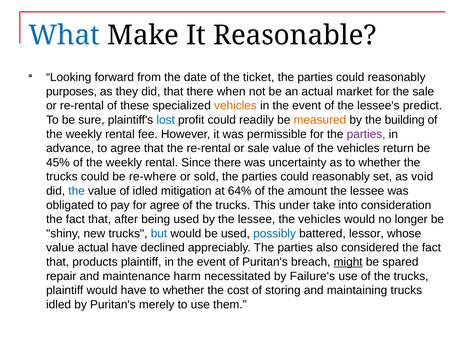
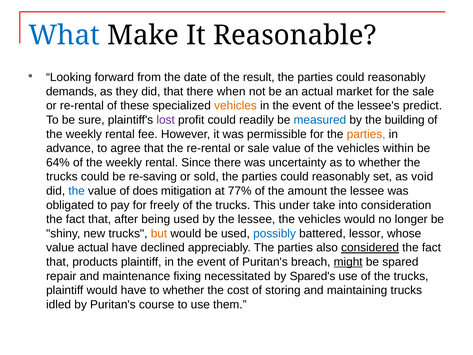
ticket: ticket -> result
purposes: purposes -> demands
lost colour: blue -> purple
measured colour: orange -> blue
parties at (366, 134) colour: purple -> orange
return: return -> within
45%: 45% -> 64%
re-where: re-where -> re-saving
of idled: idled -> does
64%: 64% -> 77%
for agree: agree -> freely
but colour: blue -> orange
considered underline: none -> present
harm: harm -> fixing
Failure's: Failure's -> Spared's
merely: merely -> course
